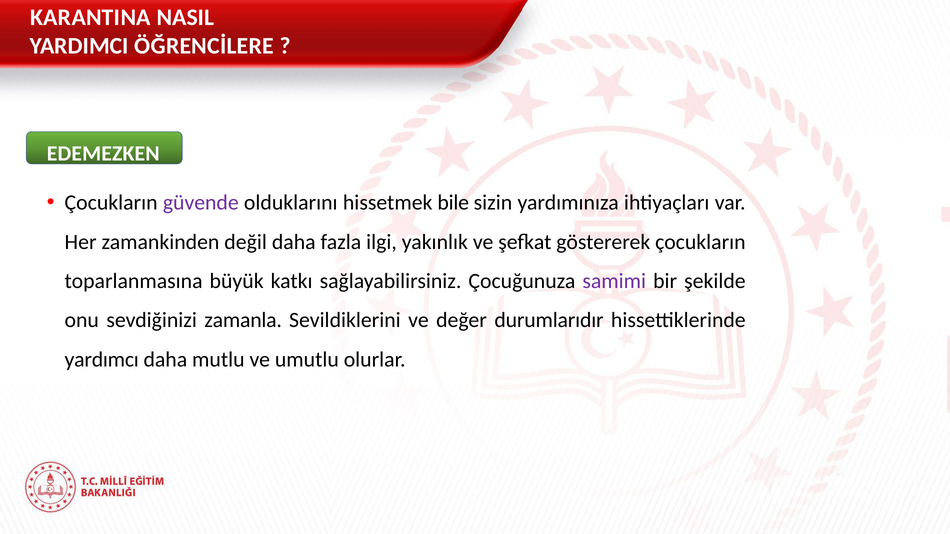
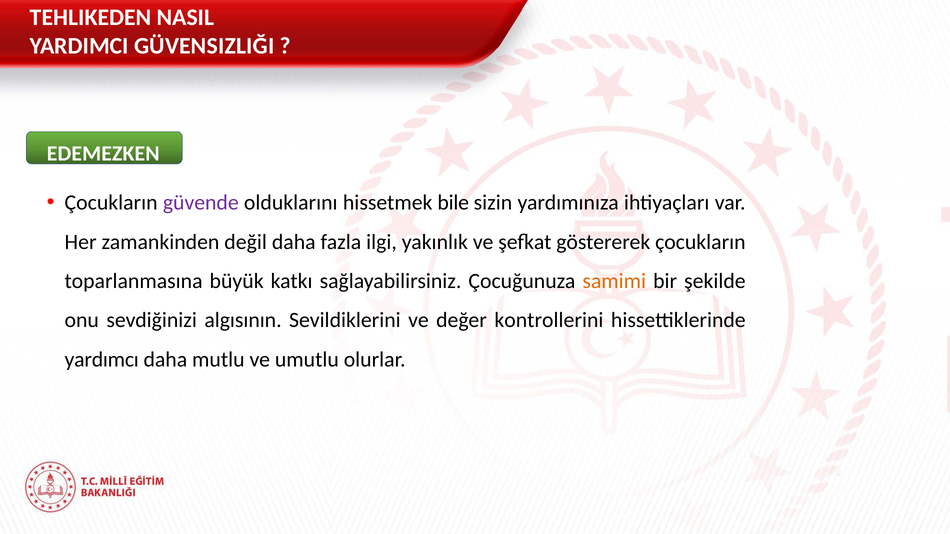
KARANTINA: KARANTINA -> TEHLIKEDEN
ÖĞRENCİLERE: ÖĞRENCİLERE -> GÜVENSIZLIĞI
samimi colour: purple -> orange
zamanla: zamanla -> algısının
durumlarıdır: durumlarıdır -> kontrollerini
